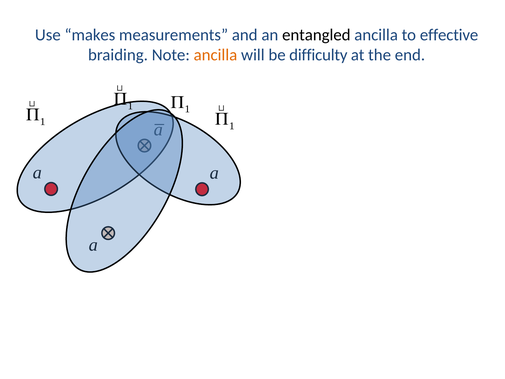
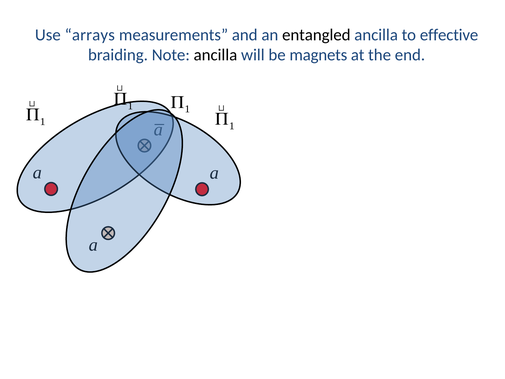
makes: makes -> arrays
ancilla at (215, 55) colour: orange -> black
difficulty: difficulty -> magnets
